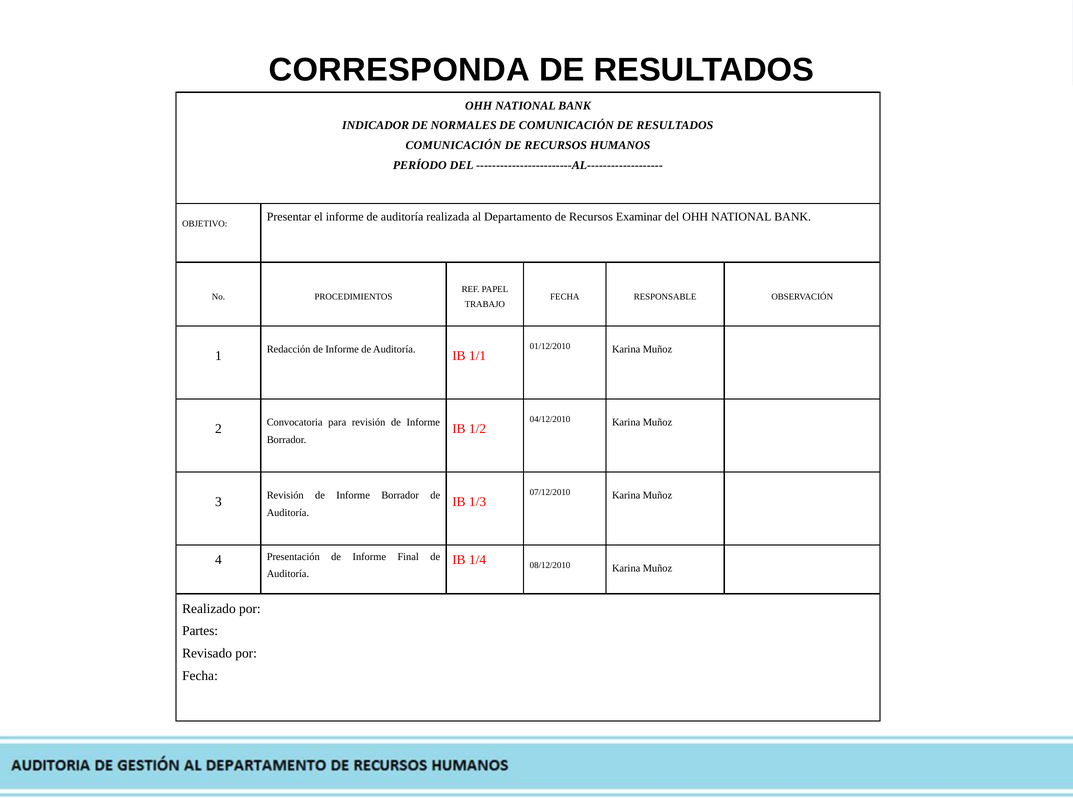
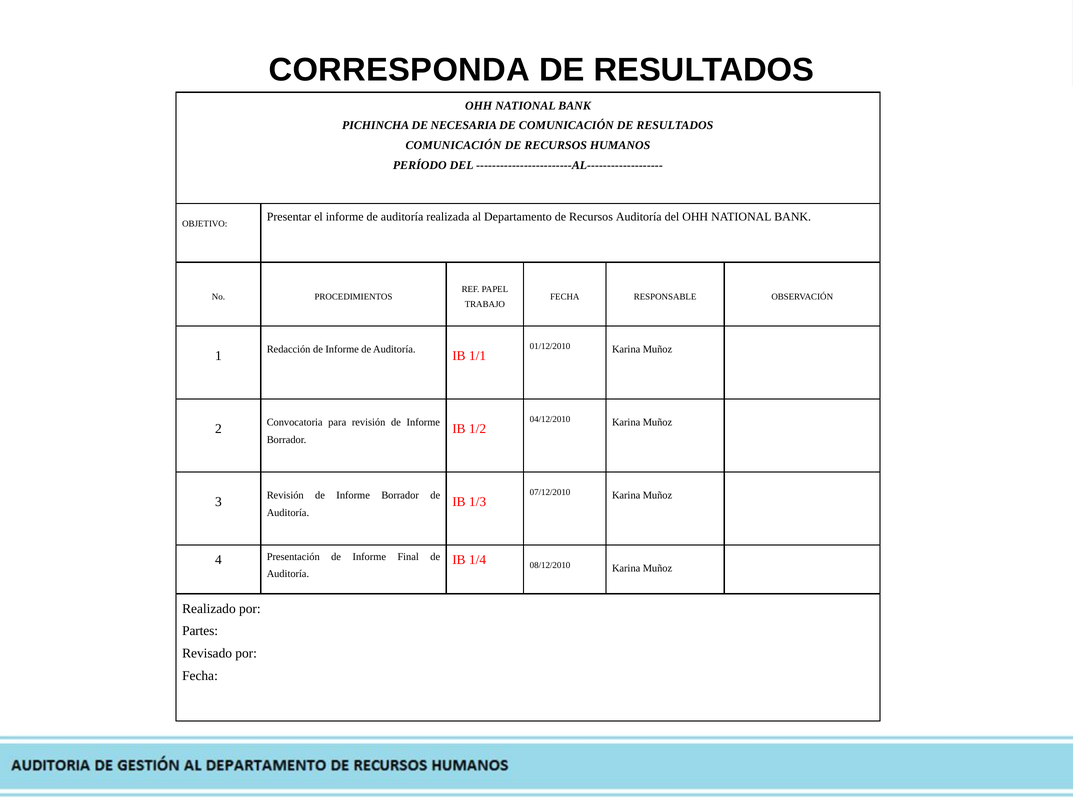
INDICADOR: INDICADOR -> PICHINCHA
NORMALES: NORMALES -> NECESARIA
Recursos Examinar: Examinar -> Auditoría
